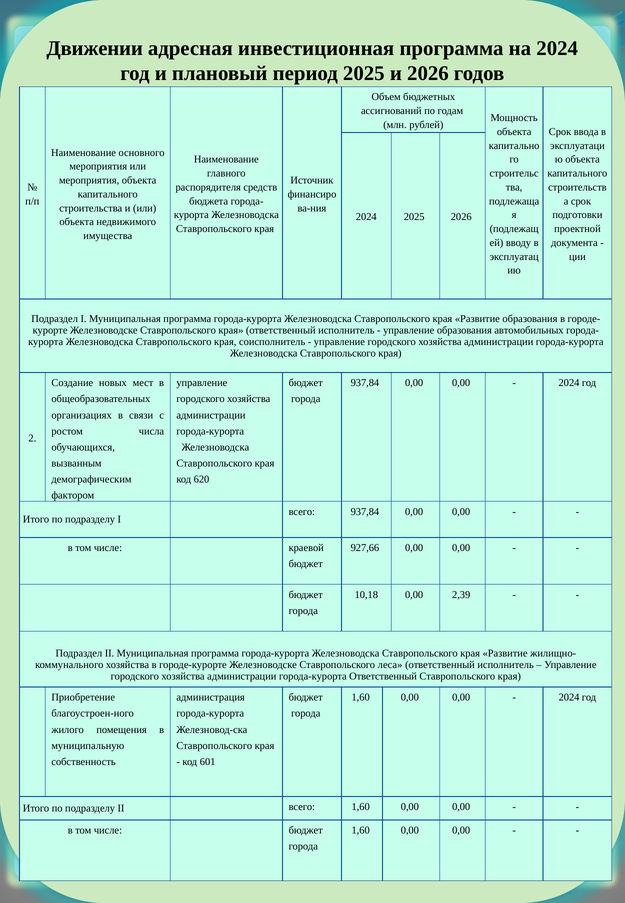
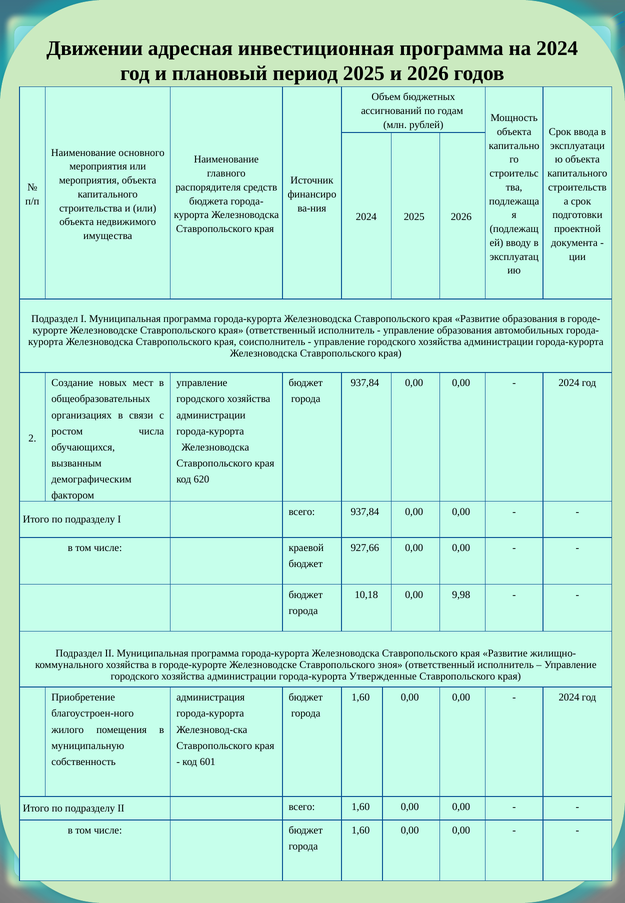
2,39: 2,39 -> 9,98
леса: леса -> зноя
города-курорта Ответственный: Ответственный -> Утвержденные
